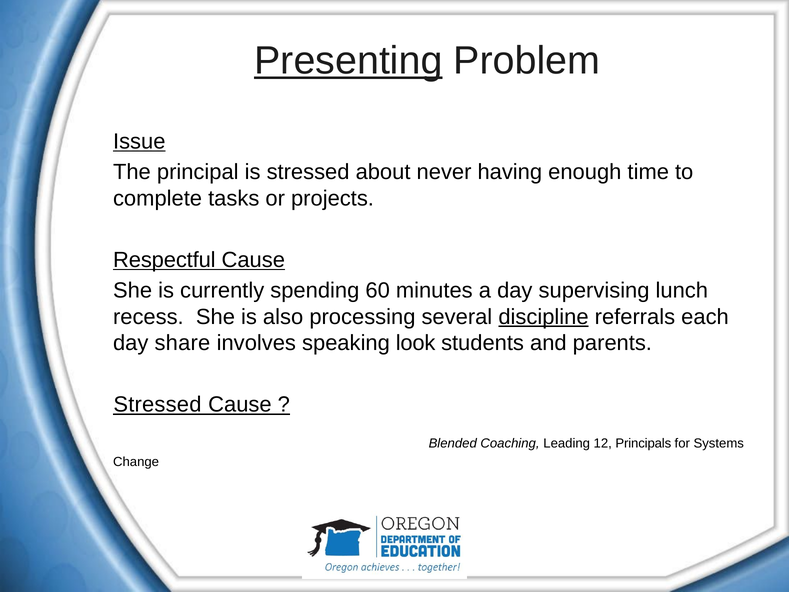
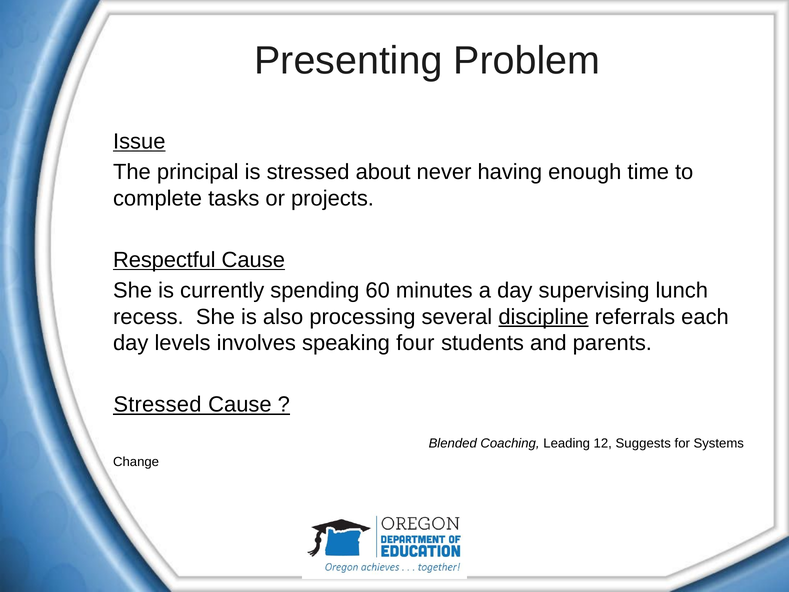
Presenting underline: present -> none
share: share -> levels
look: look -> four
Principals: Principals -> Suggests
